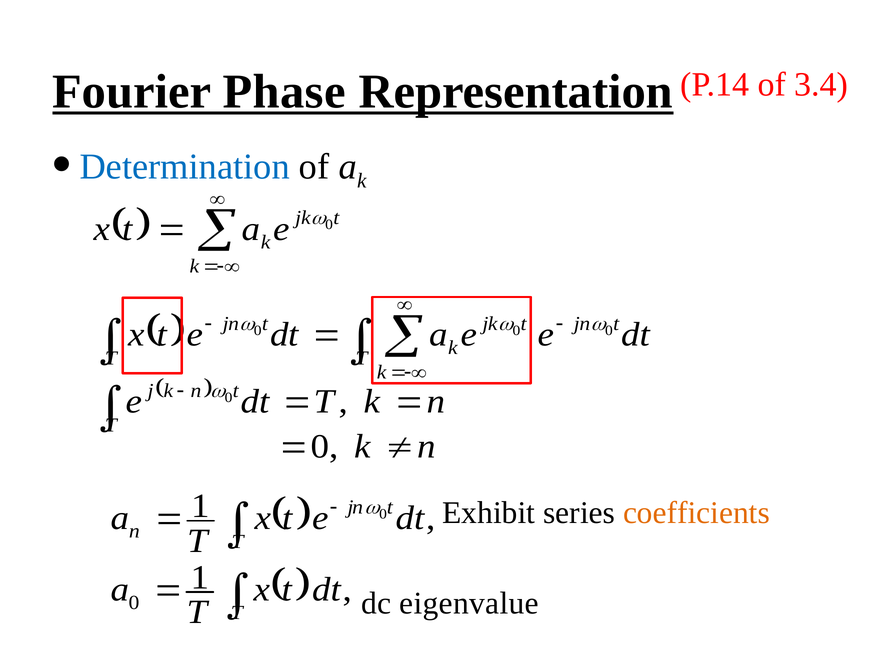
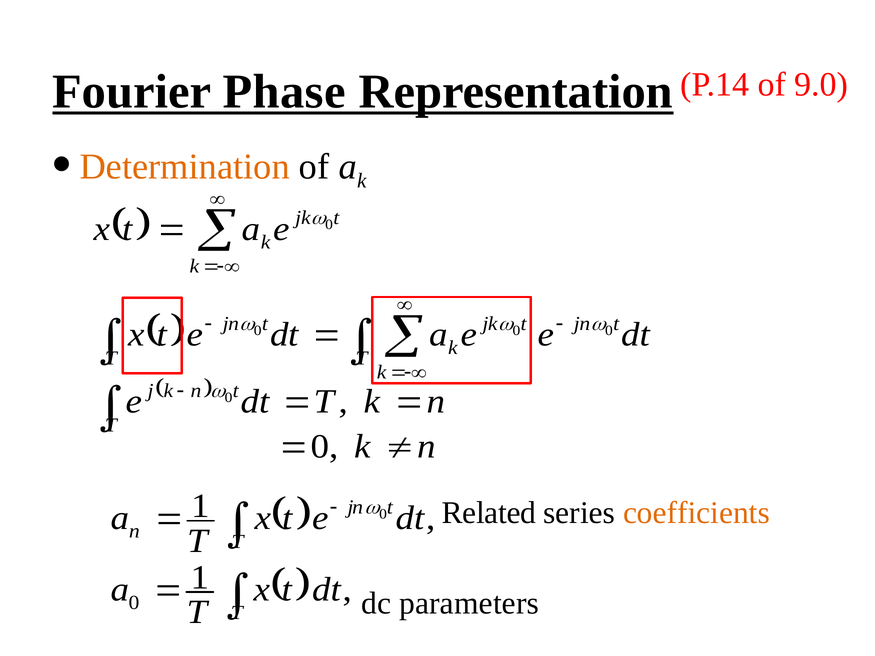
3.4: 3.4 -> 9.0
Determination colour: blue -> orange
Exhibit: Exhibit -> Related
eigenvalue: eigenvalue -> parameters
